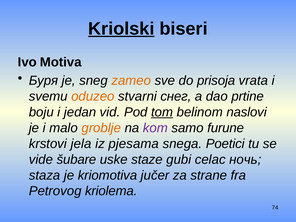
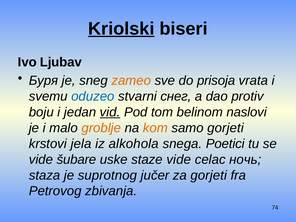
Motiva: Motiva -> Ljubav
oduzeo colour: orange -> blue
prtine: prtine -> protiv
vid underline: none -> present
tom underline: present -> none
kom colour: purple -> orange
samo furune: furune -> gorjeti
pjesama: pjesama -> alkohola
staze gubi: gubi -> vide
kriomotiva: kriomotiva -> suprotnog
za strane: strane -> gorjeti
kriolema: kriolema -> zbivanja
